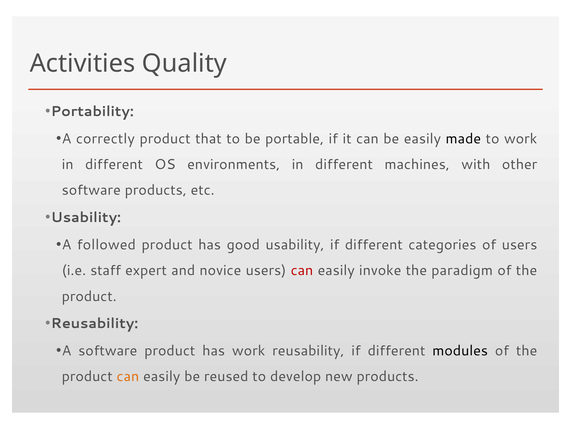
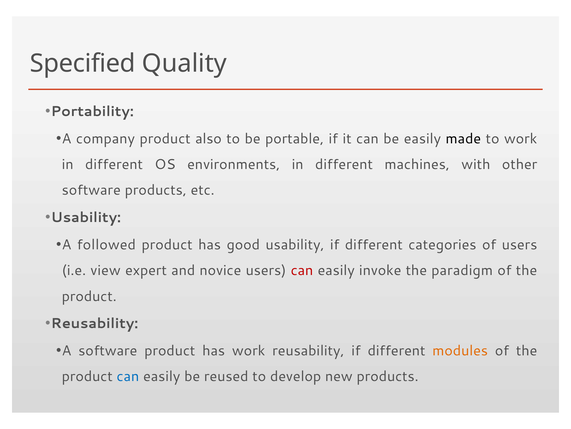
Activities: Activities -> Specified
correctly: correctly -> company
that: that -> also
staff: staff -> view
modules colour: black -> orange
can at (128, 376) colour: orange -> blue
